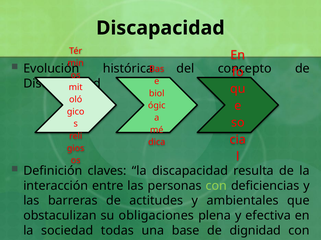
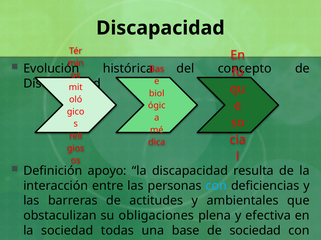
claves: claves -> apoyo
con at (216, 186) colour: light green -> light blue
de dignidad: dignidad -> sociedad
